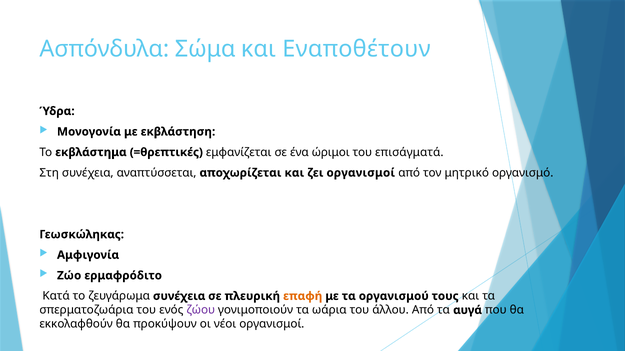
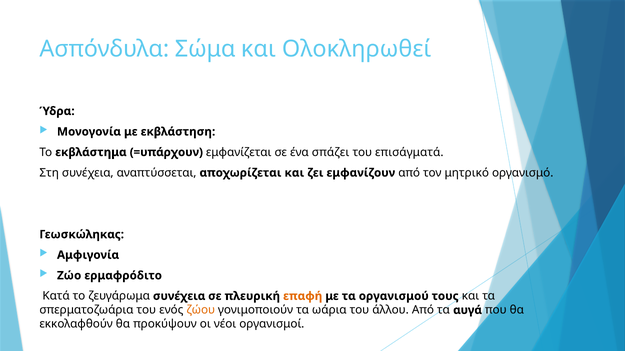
Εναποθέτουν: Εναποθέτουν -> Ολοκληρωθεί
=θρεπτικές: =θρεπτικές -> =υπάρχουν
ώριμοι: ώριμοι -> σπάζει
ζει οργανισμοί: οργανισμοί -> εμφανίζουν
ζώου colour: purple -> orange
